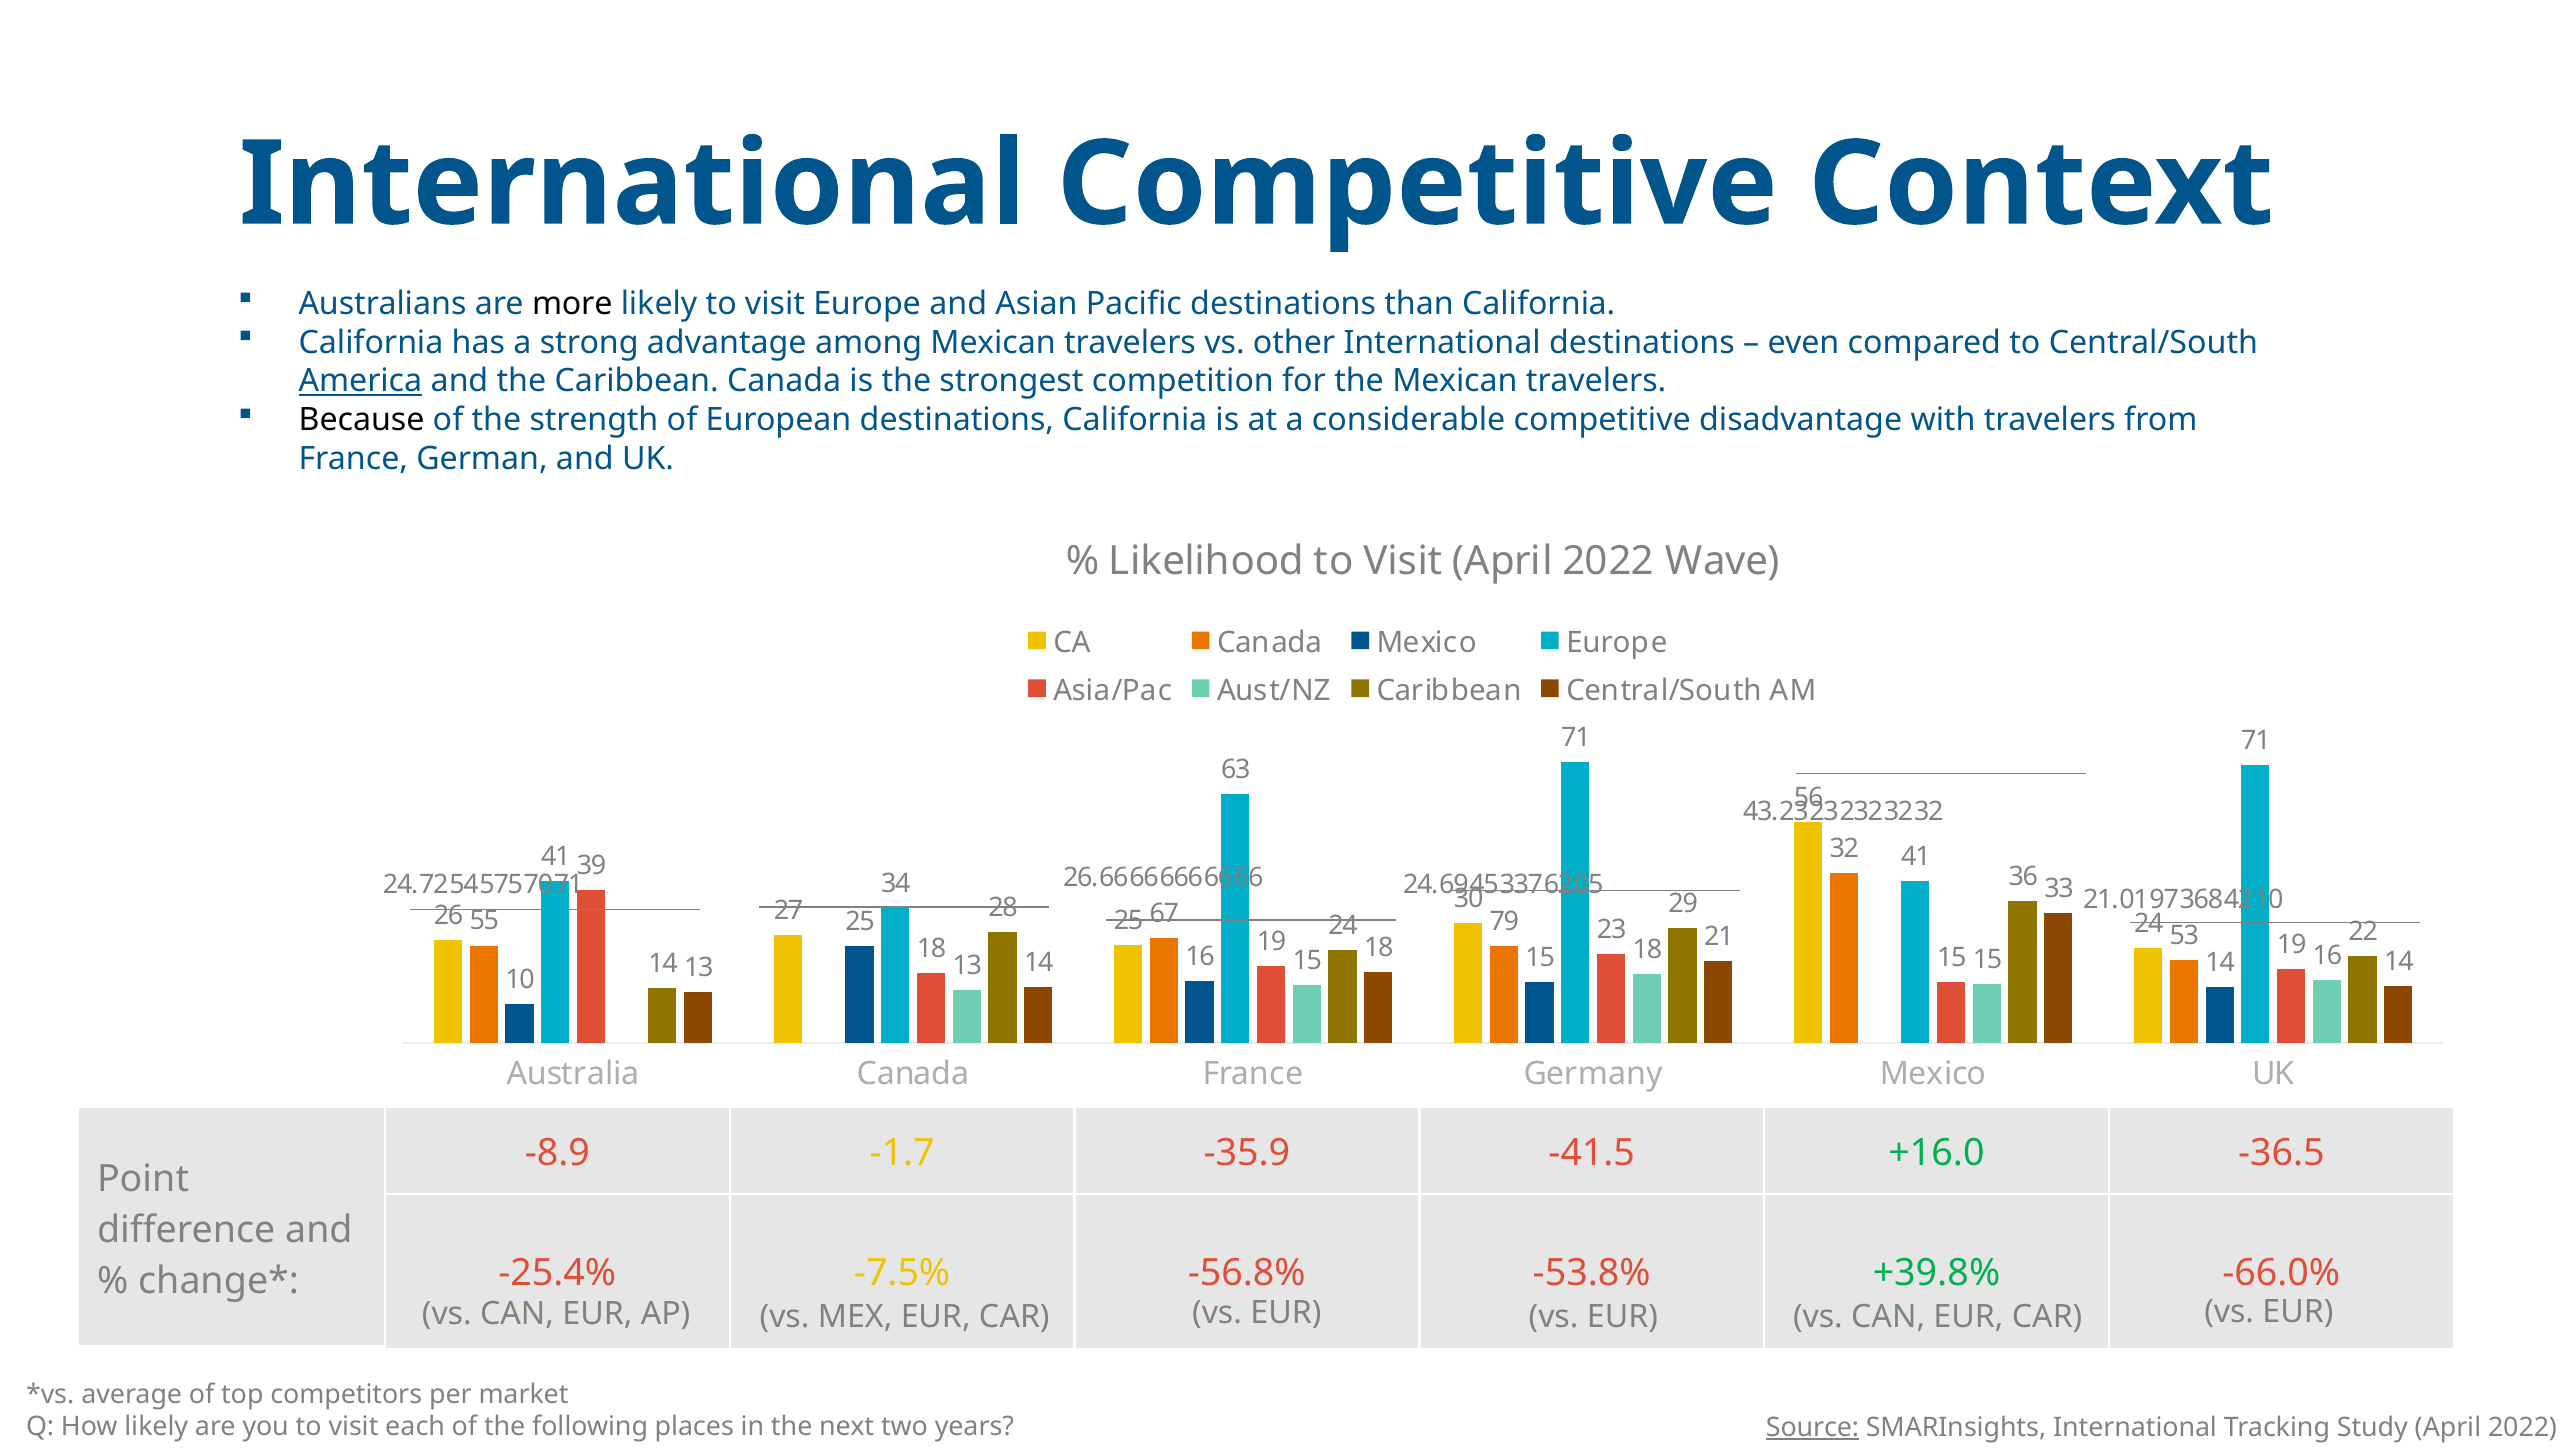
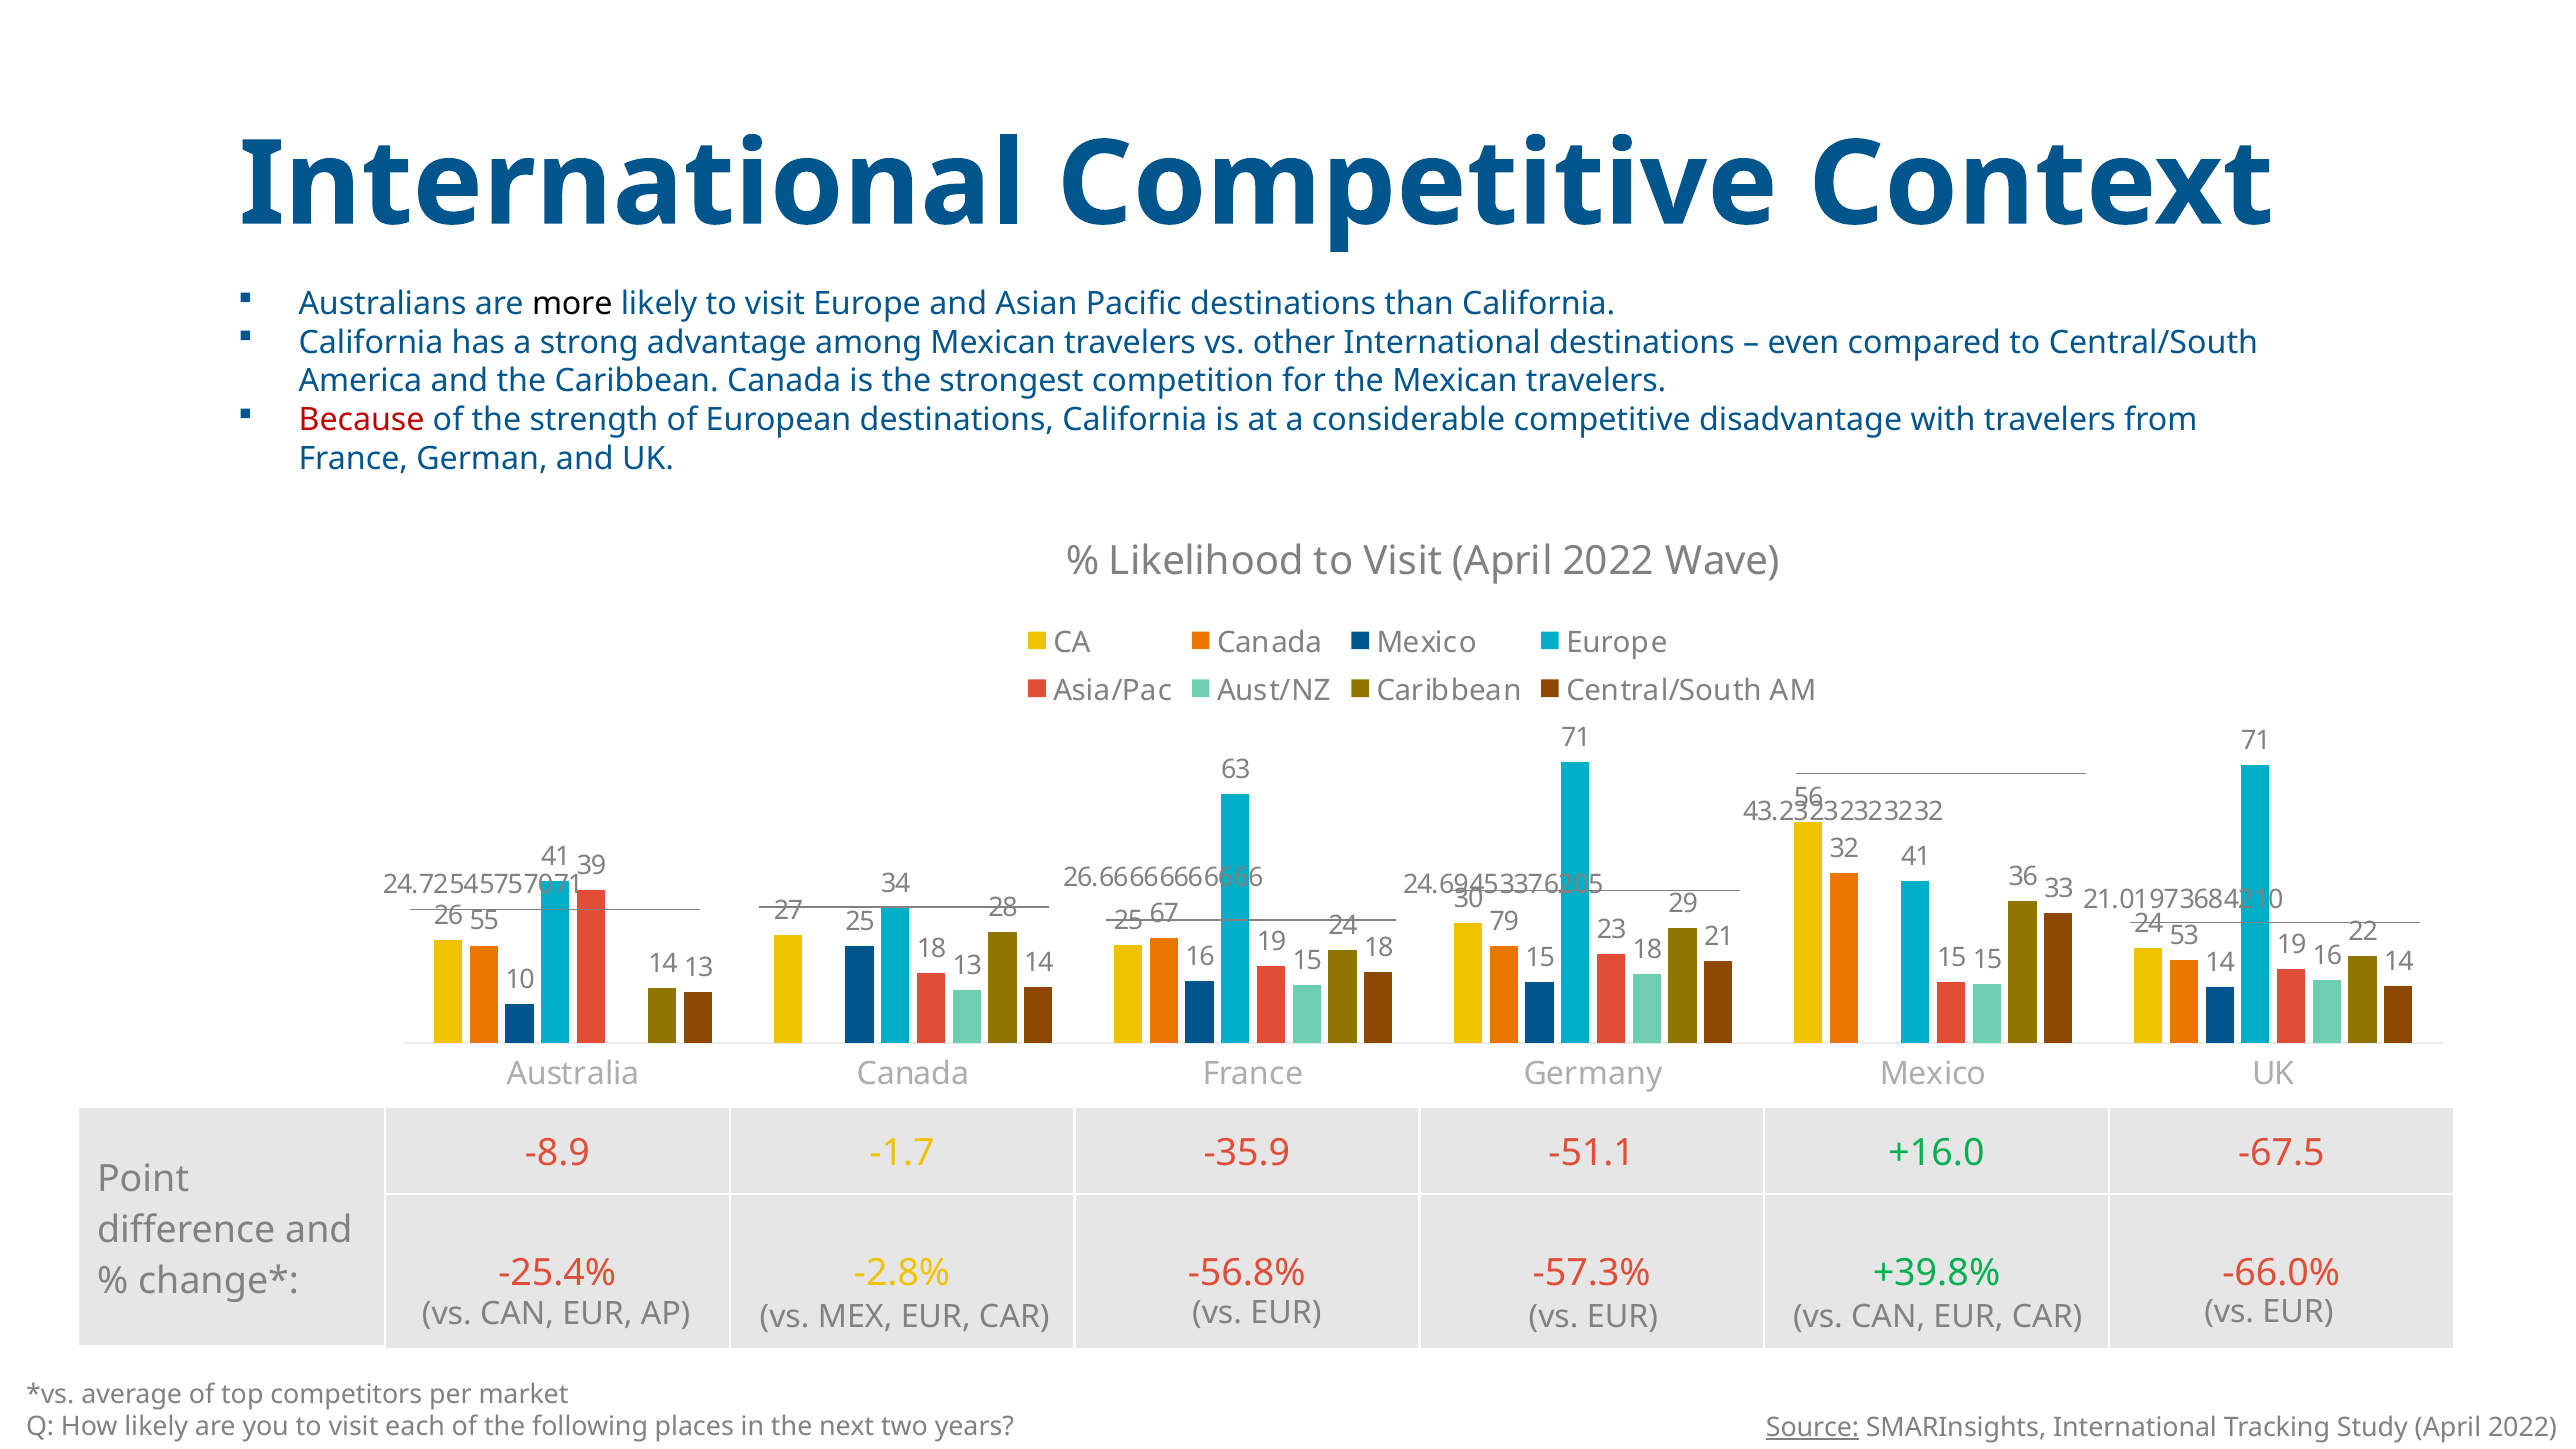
America underline: present -> none
Because colour: black -> red
-41.5: -41.5 -> -51.1
-36.5: -36.5 -> -67.5
-7.5%: -7.5% -> -2.8%
-53.8%: -53.8% -> -57.3%
